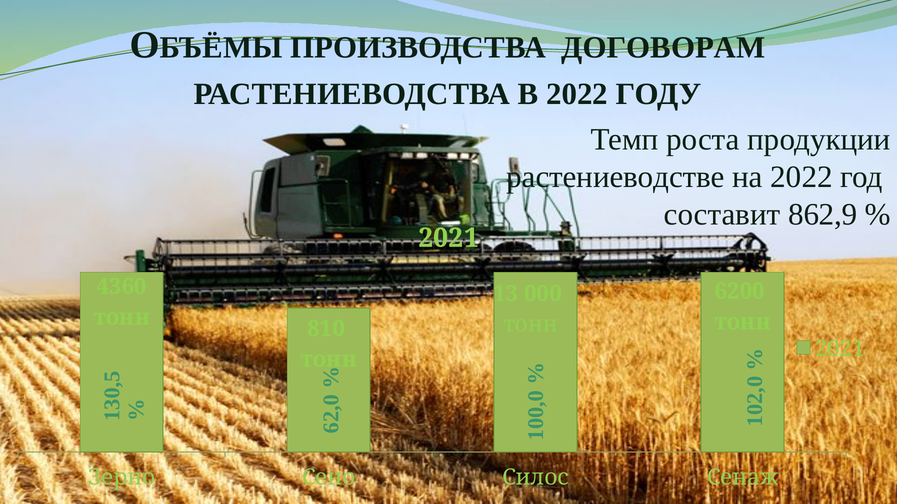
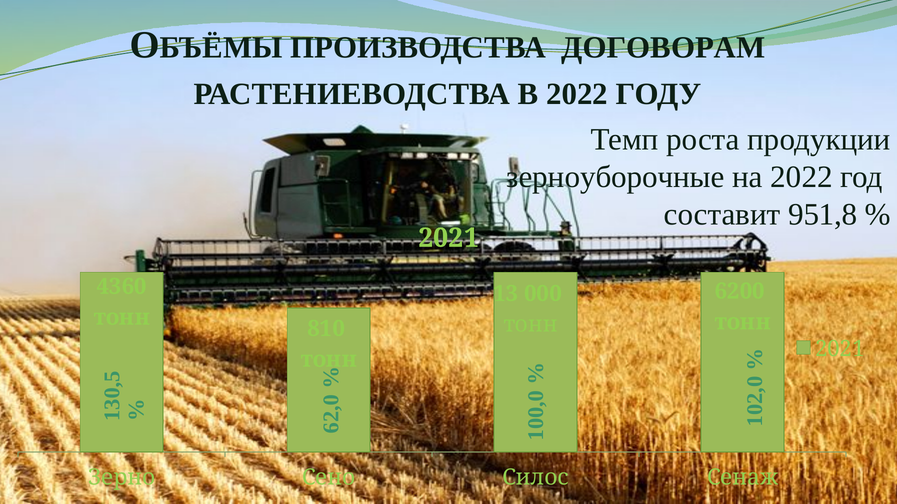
растениеводстве: растениеводстве -> зерноуборочные
862,9: 862,9 -> 951,8
